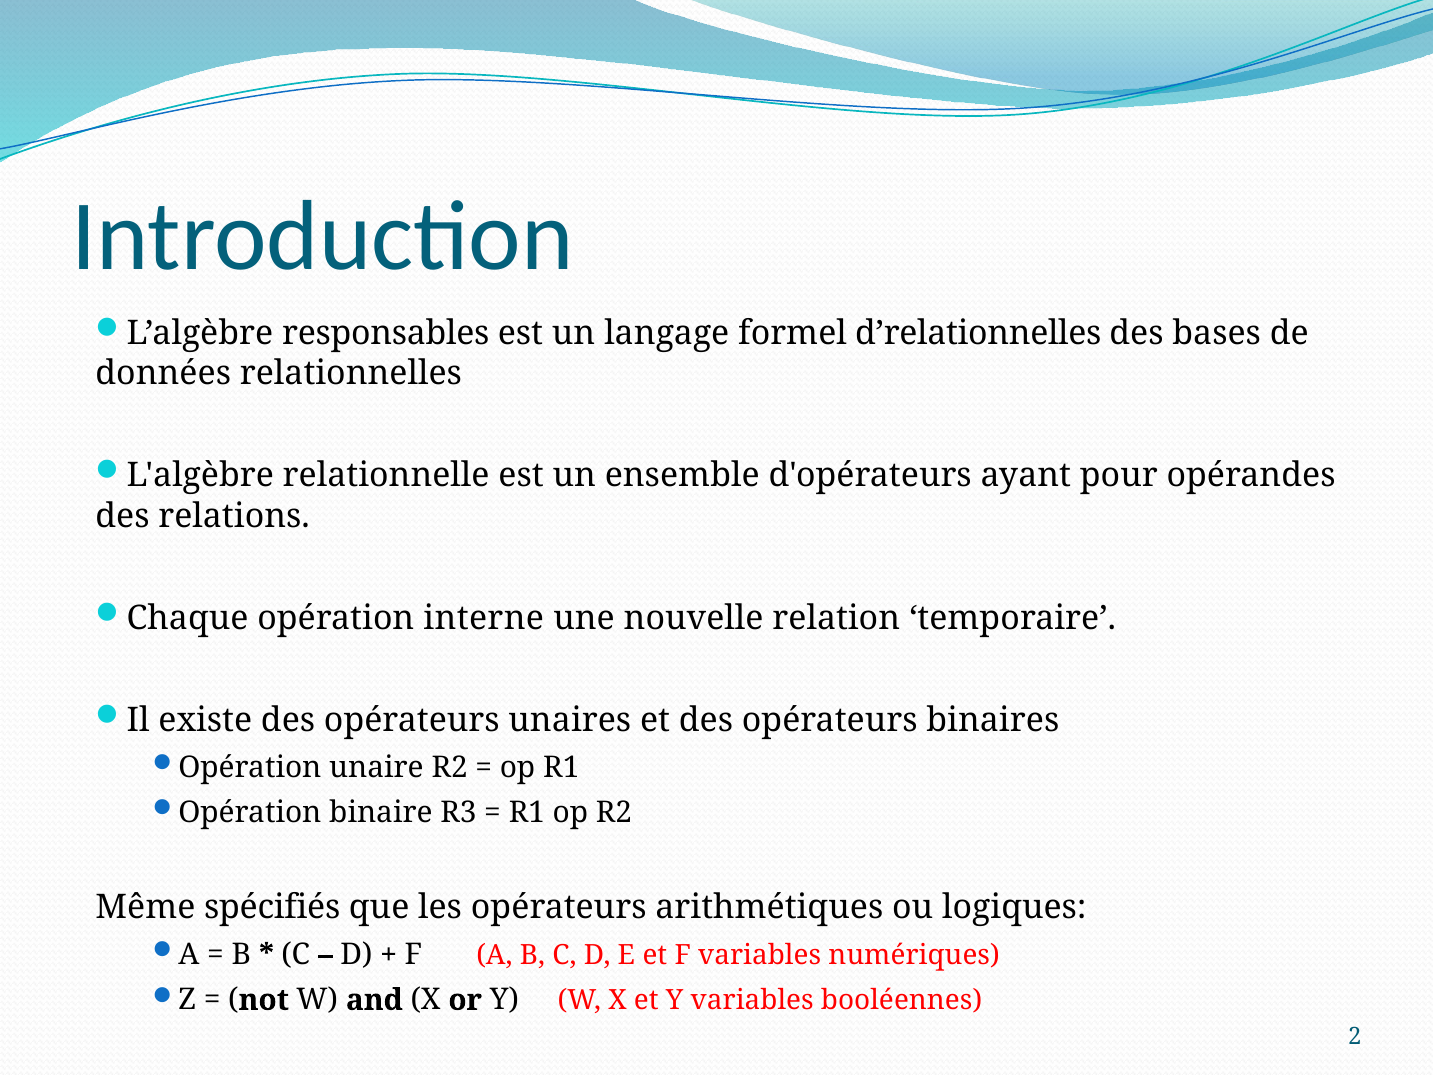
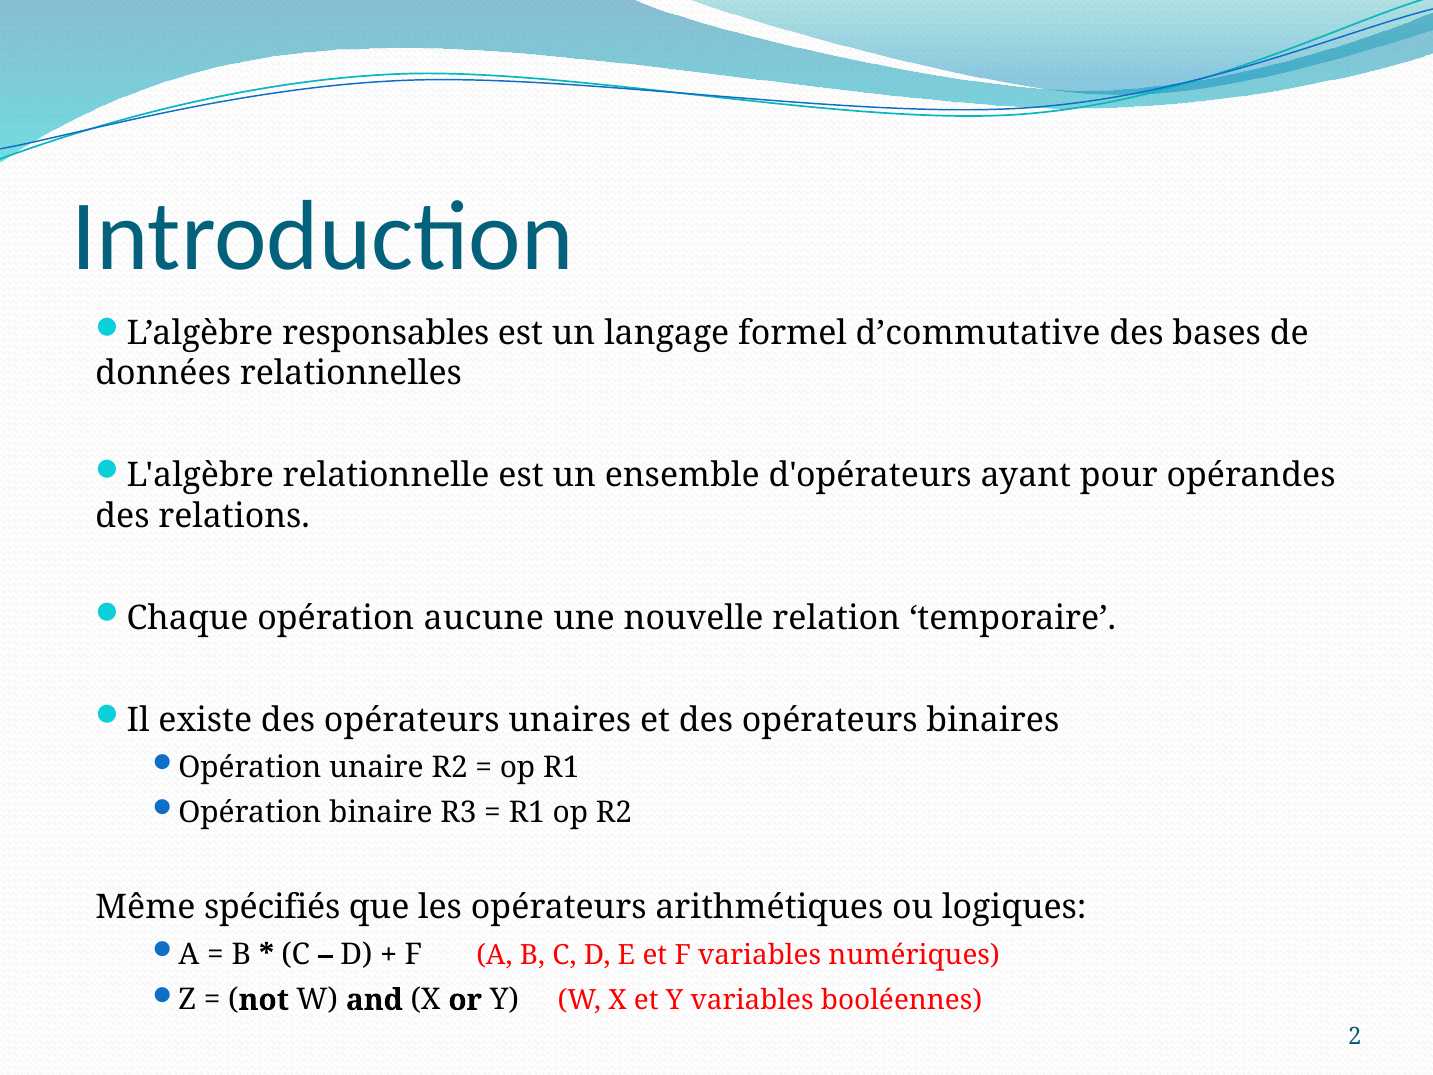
d’relationnelles: d’relationnelles -> d’commutative
interne: interne -> aucune
